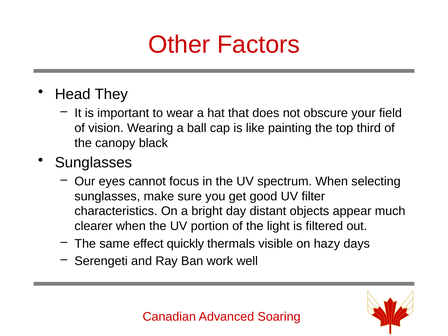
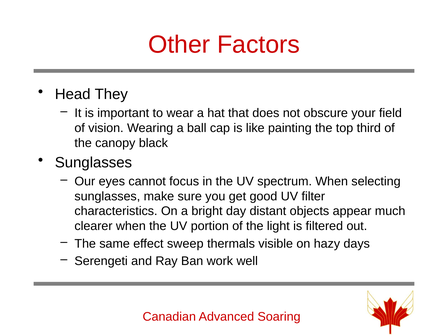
quickly: quickly -> sweep
